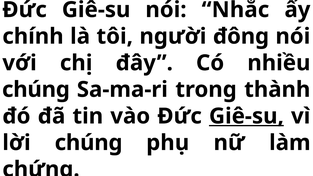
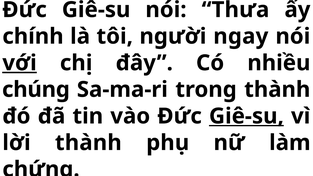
Nhắc: Nhắc -> Thưa
đông: đông -> ngay
với underline: none -> present
lời chúng: chúng -> thành
